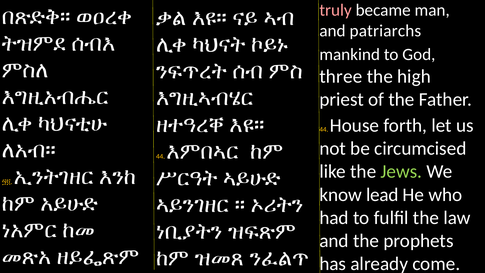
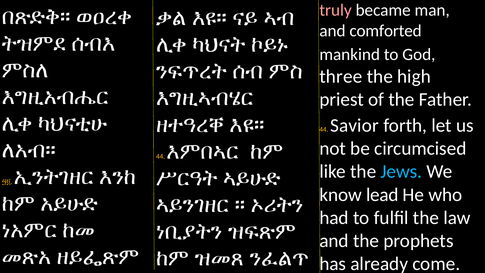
patriarchs: patriarchs -> comforted
House: House -> Savior
Jews colour: light green -> light blue
